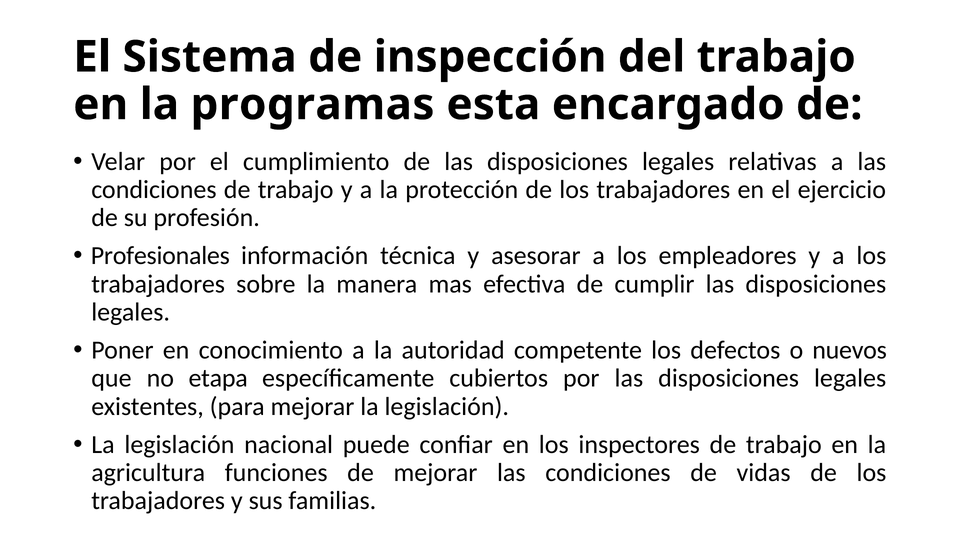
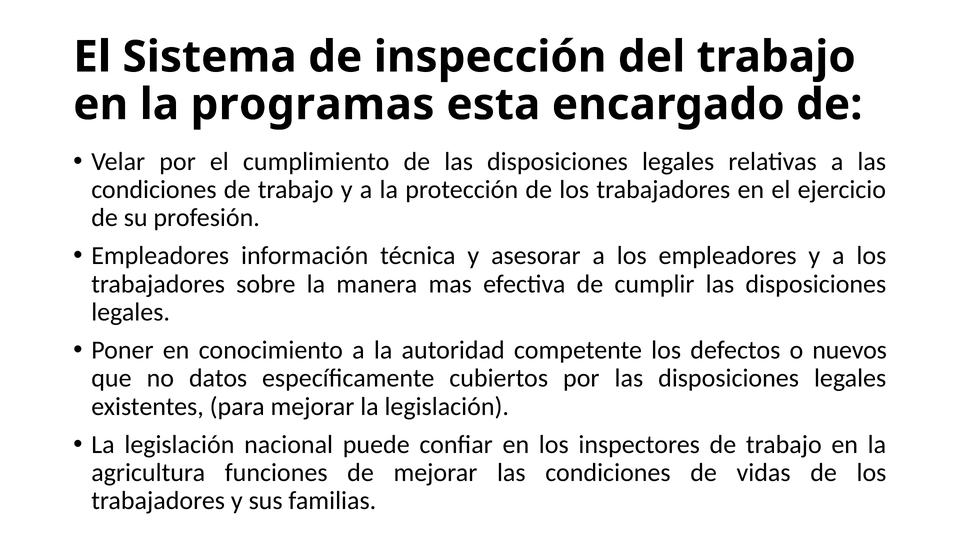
Profesionales at (160, 256): Profesionales -> Empleadores
etapa: etapa -> datos
